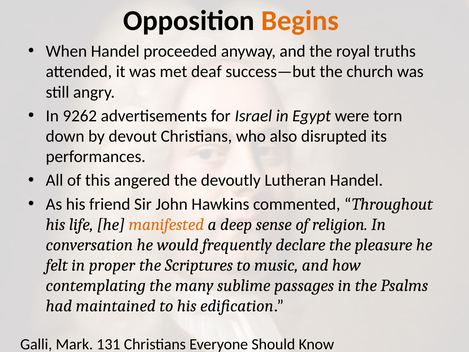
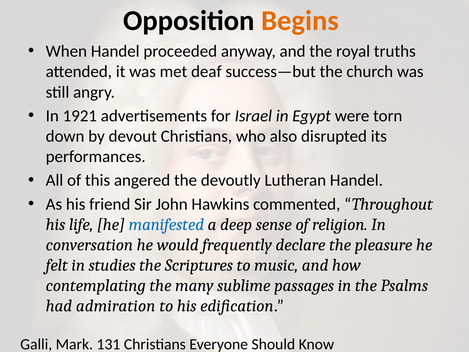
9262: 9262 -> 1921
manifested colour: orange -> blue
proper: proper -> studies
maintained: maintained -> admiration
